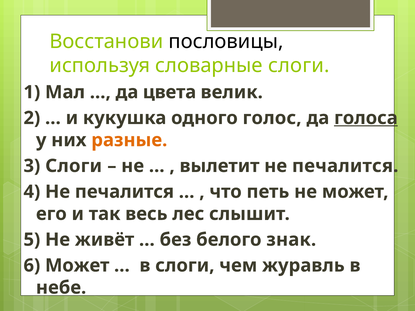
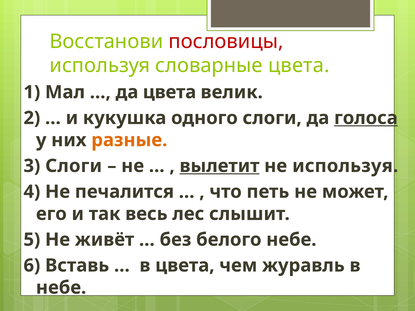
пословицы colour: black -> red
словарные слоги: слоги -> цвета
одного голос: голос -> слоги
вылетит underline: none -> present
печалится at (345, 166): печалится -> используя
белого знак: знак -> небе
6 Может: Может -> Вставь
в слоги: слоги -> цвета
